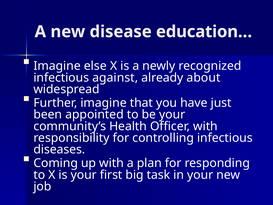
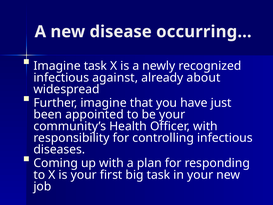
education…: education… -> occurring…
Imagine else: else -> task
